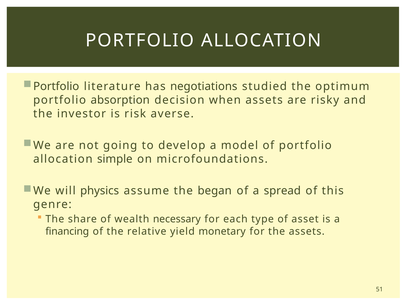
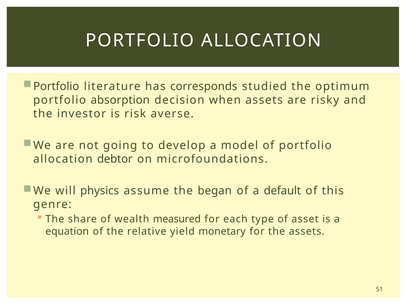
negotiations: negotiations -> corresponds
simple: simple -> debtor
spread: spread -> default
necessary: necessary -> measured
financing: financing -> equation
